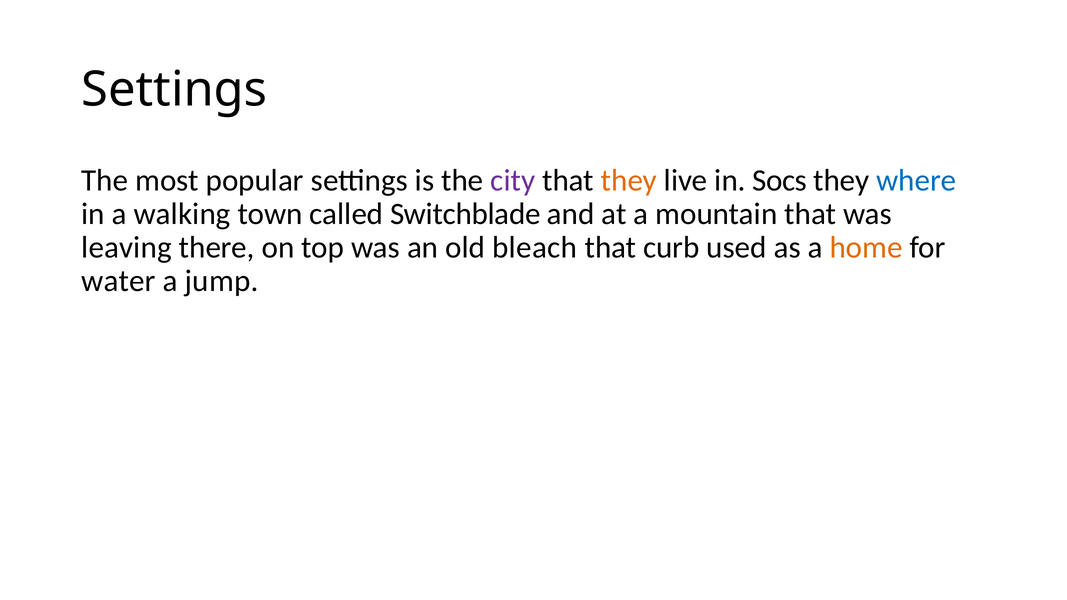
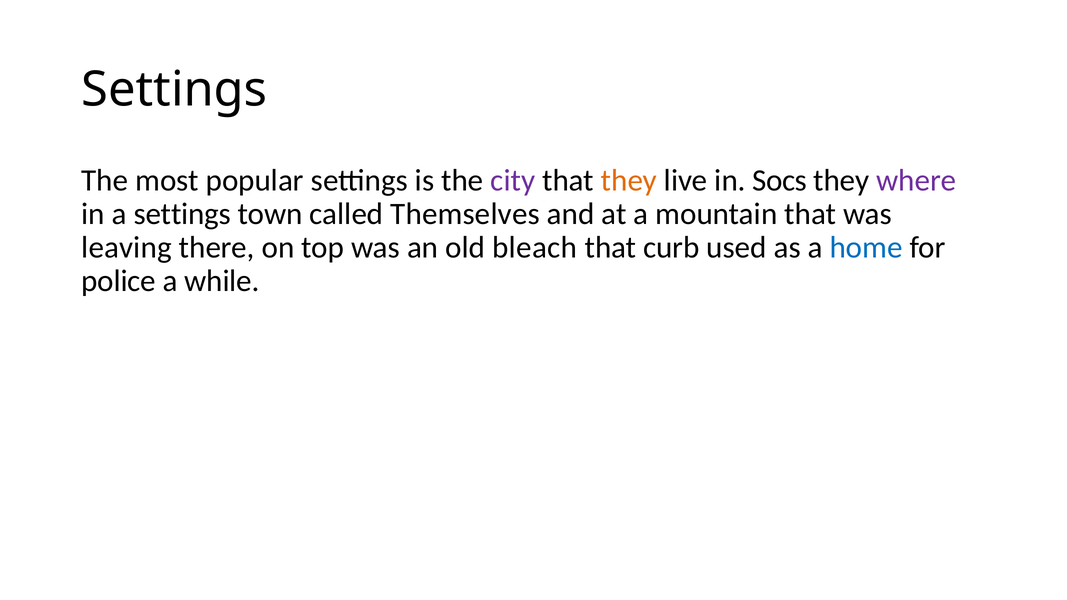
where colour: blue -> purple
a walking: walking -> settings
Switchblade: Switchblade -> Themselves
home colour: orange -> blue
water: water -> police
jump: jump -> while
